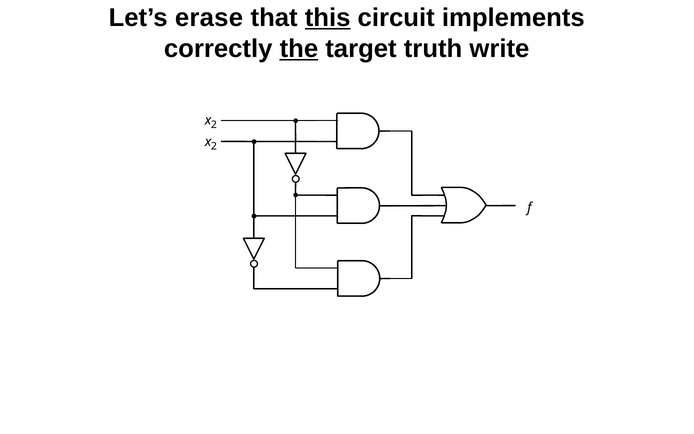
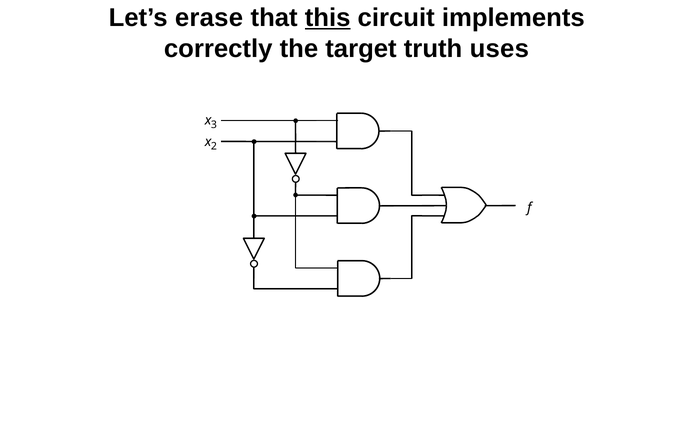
the underline: present -> none
write: write -> uses
2 at (214, 125): 2 -> 3
